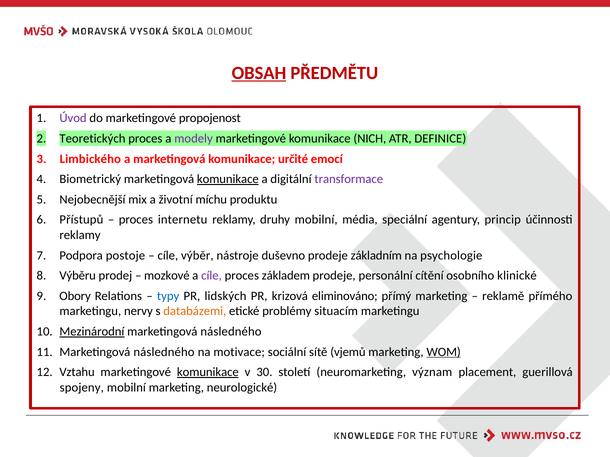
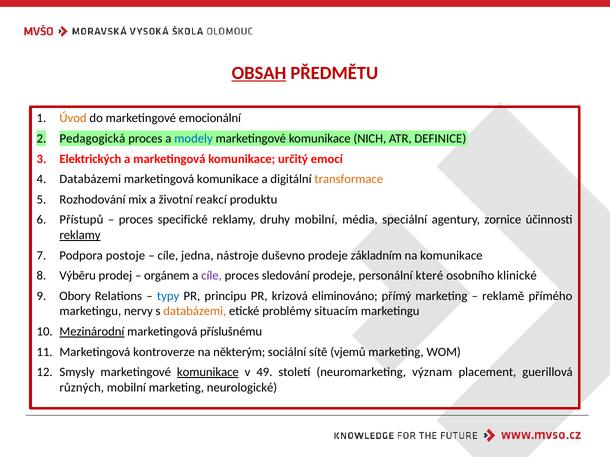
Úvod colour: purple -> orange
propojenost: propojenost -> emocionální
Teoretických: Teoretických -> Pedagogická
modely colour: purple -> blue
Limbického: Limbického -> Elektrických
určité: určité -> určitý
Biometrický at (90, 179): Biometrický -> Databázemi
komunikace at (228, 179) underline: present -> none
transformace colour: purple -> orange
Nejobecnější: Nejobecnější -> Rozhodování
míchu: míchu -> reakcí
internetu: internetu -> specifické
princip: princip -> zornice
reklamy at (80, 235) underline: none -> present
výběr: výběr -> jedna
na psychologie: psychologie -> komunikace
mozkové: mozkové -> orgánem
základem: základem -> sledování
cítění: cítění -> které
lidských: lidských -> principu
následného at (231, 332): následného -> příslušnému
následného at (164, 352): následného -> kontroverze
motivace: motivace -> některým
WOM underline: present -> none
Vztahu: Vztahu -> Smysly
30: 30 -> 49
spojeny: spojeny -> různých
